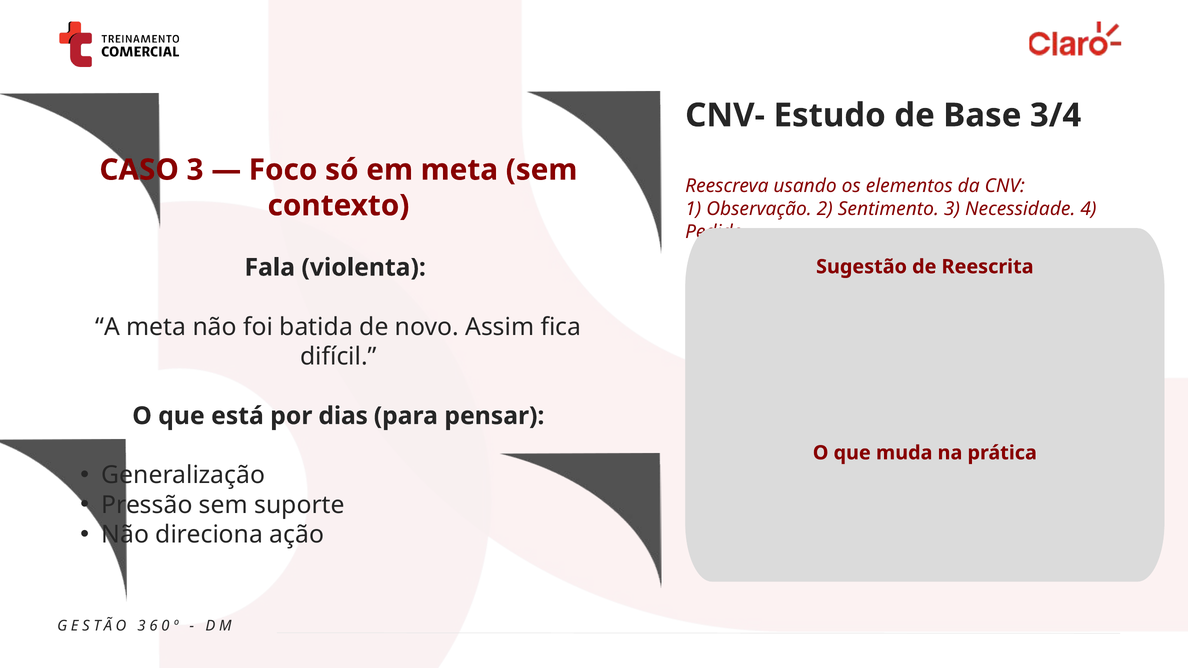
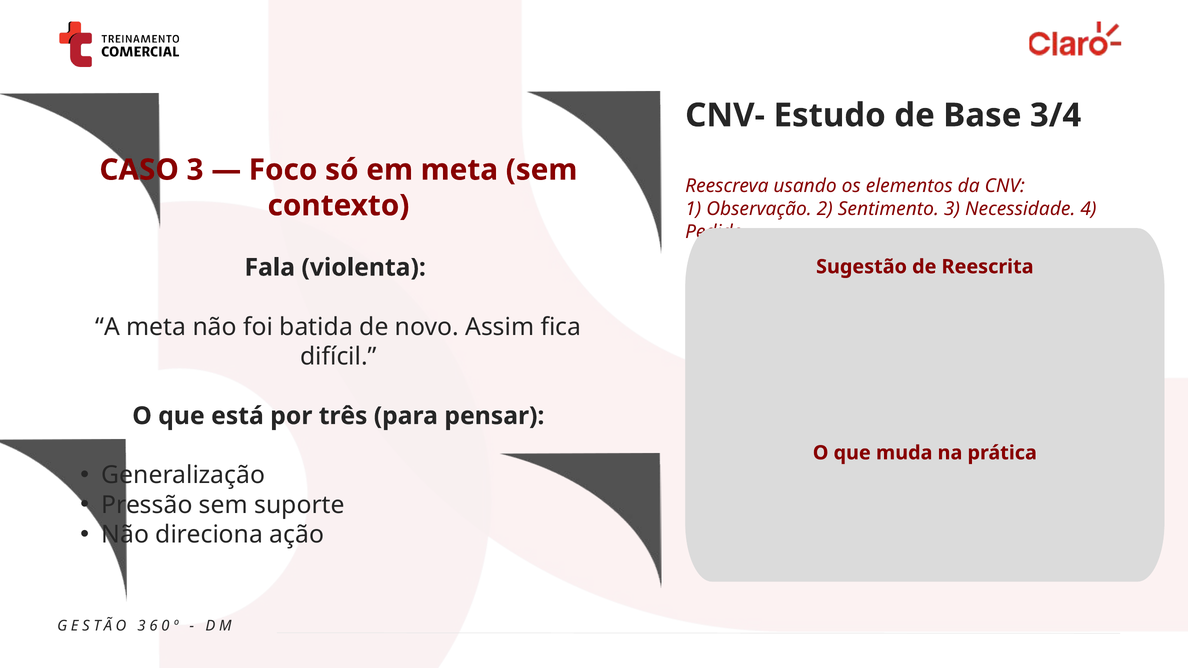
dias: dias -> três
